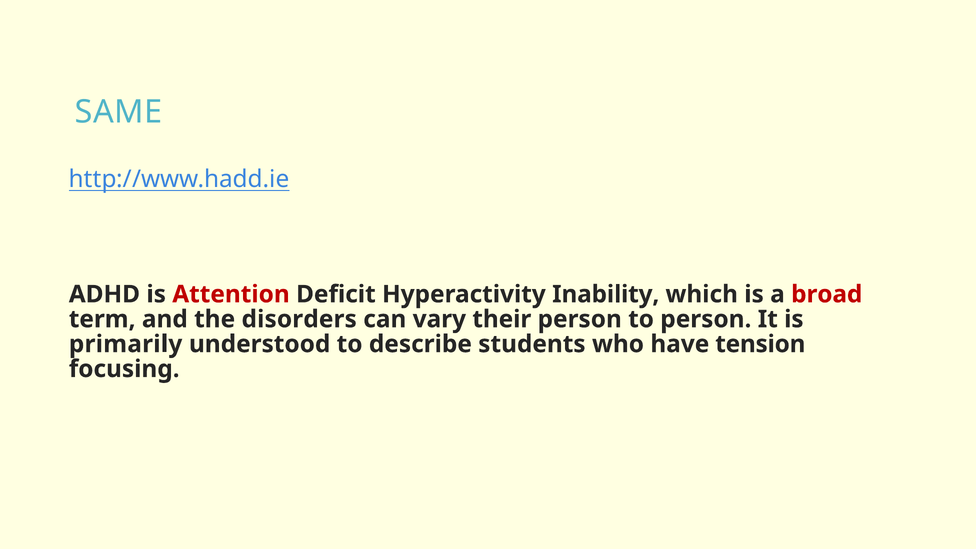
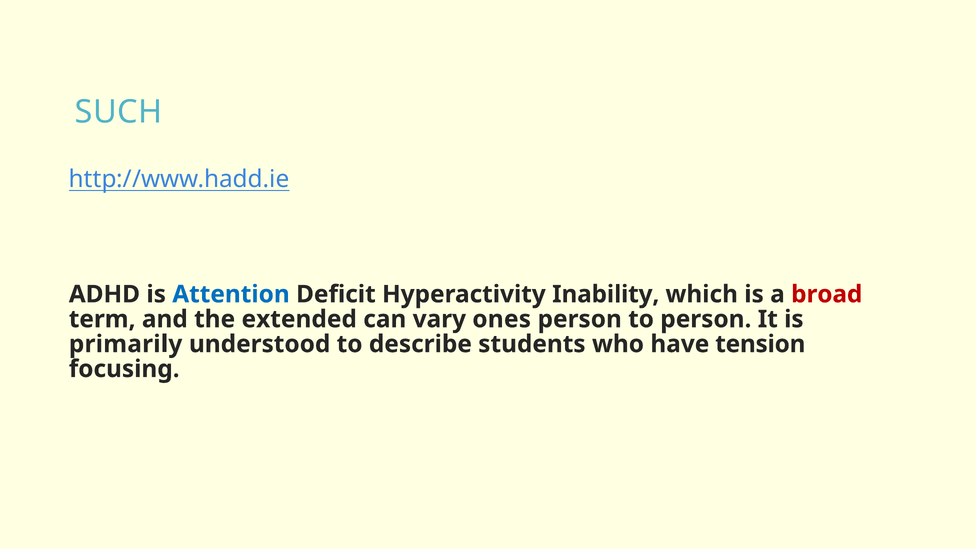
SAME: SAME -> SUCH
Attention colour: red -> blue
disorders: disorders -> extended
their: their -> ones
